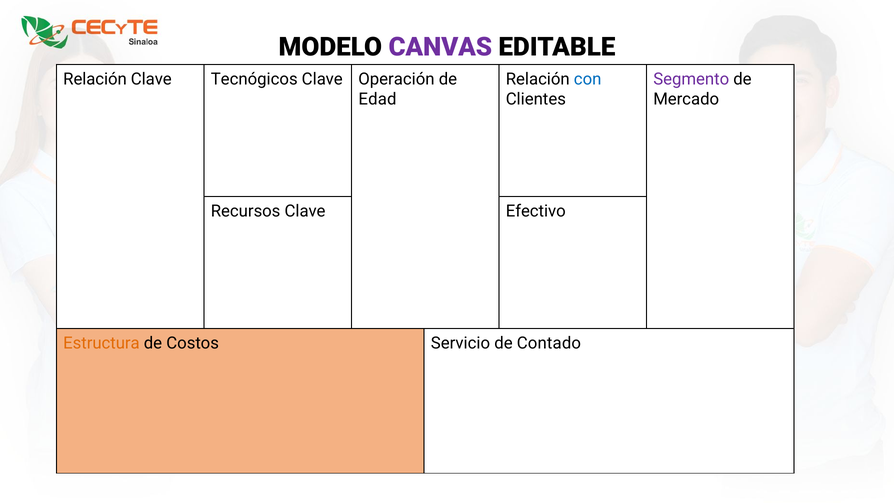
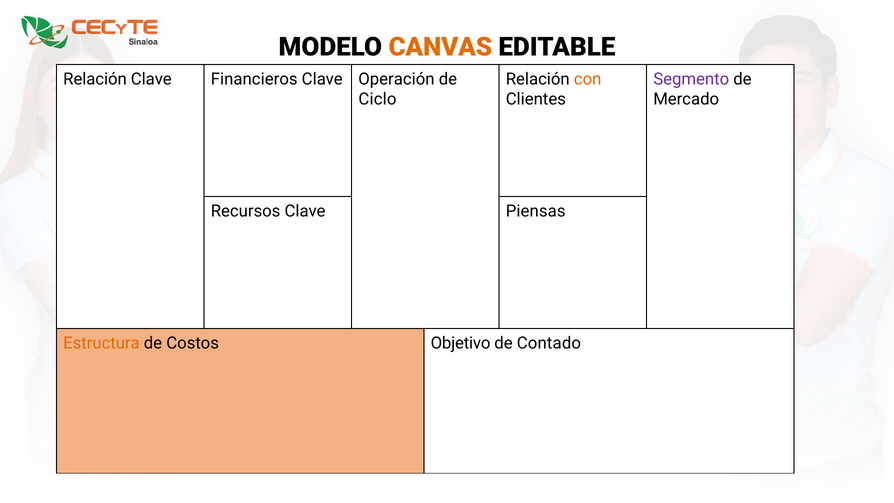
CANVAS colour: purple -> orange
Tecnógicos: Tecnógicos -> Financieros
con colour: blue -> orange
Edad: Edad -> Ciclo
Efectivo: Efectivo -> Piensas
Servicio: Servicio -> Objetivo
